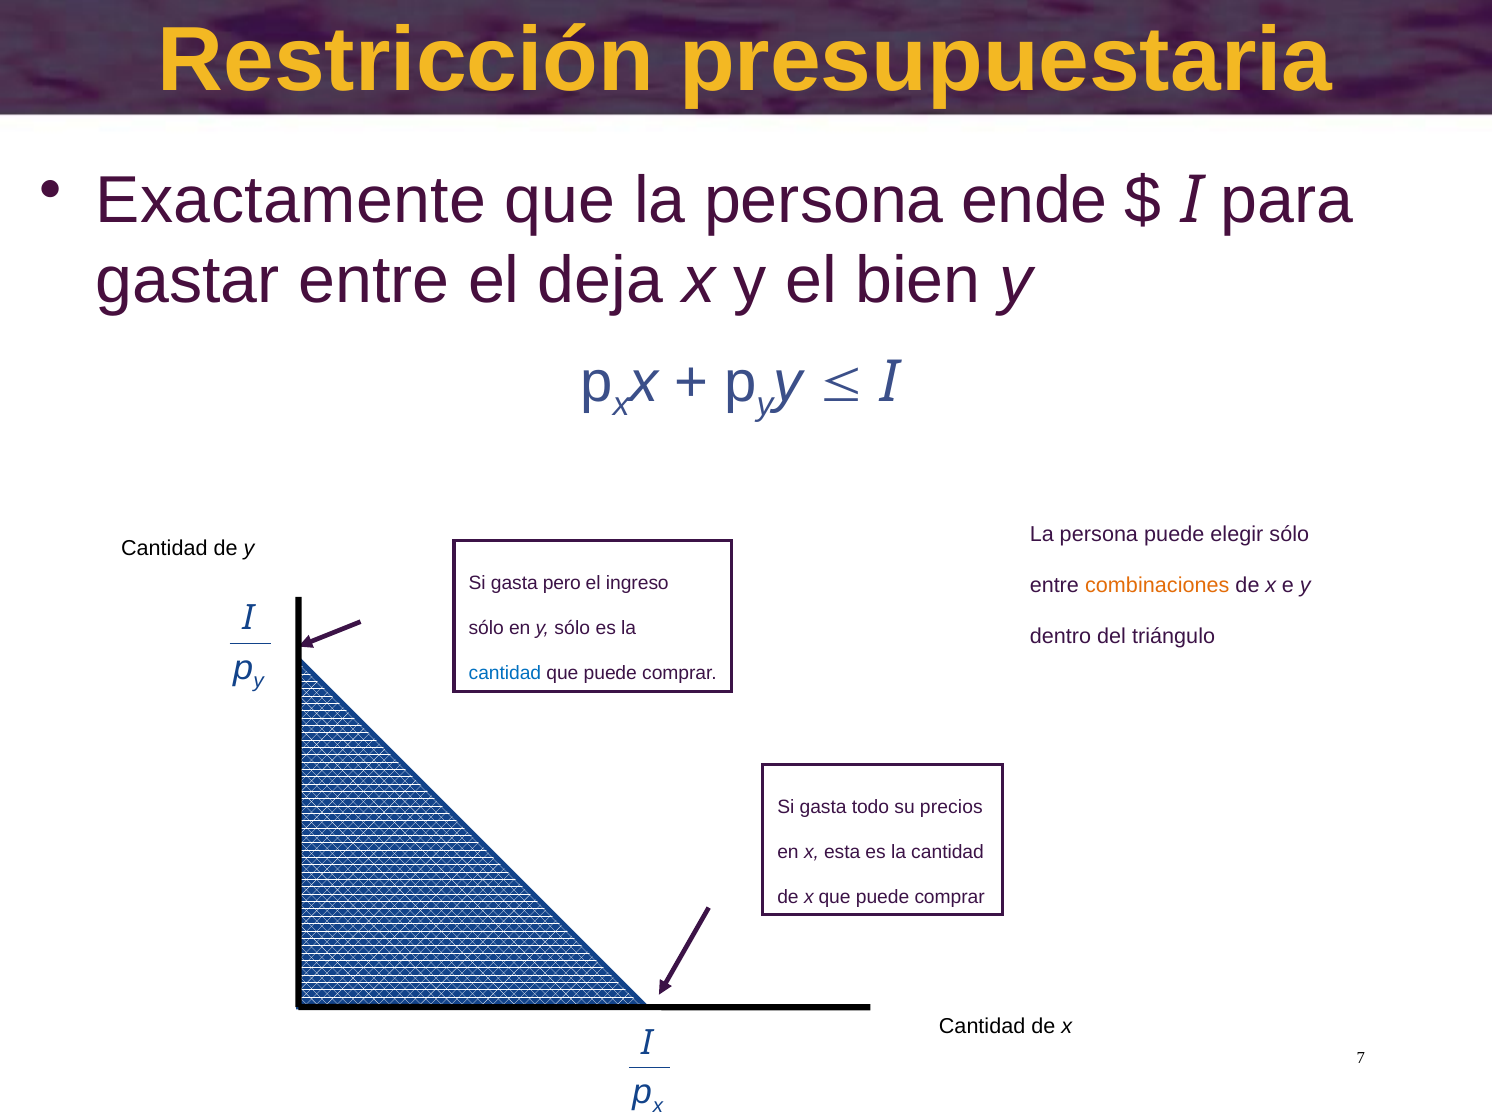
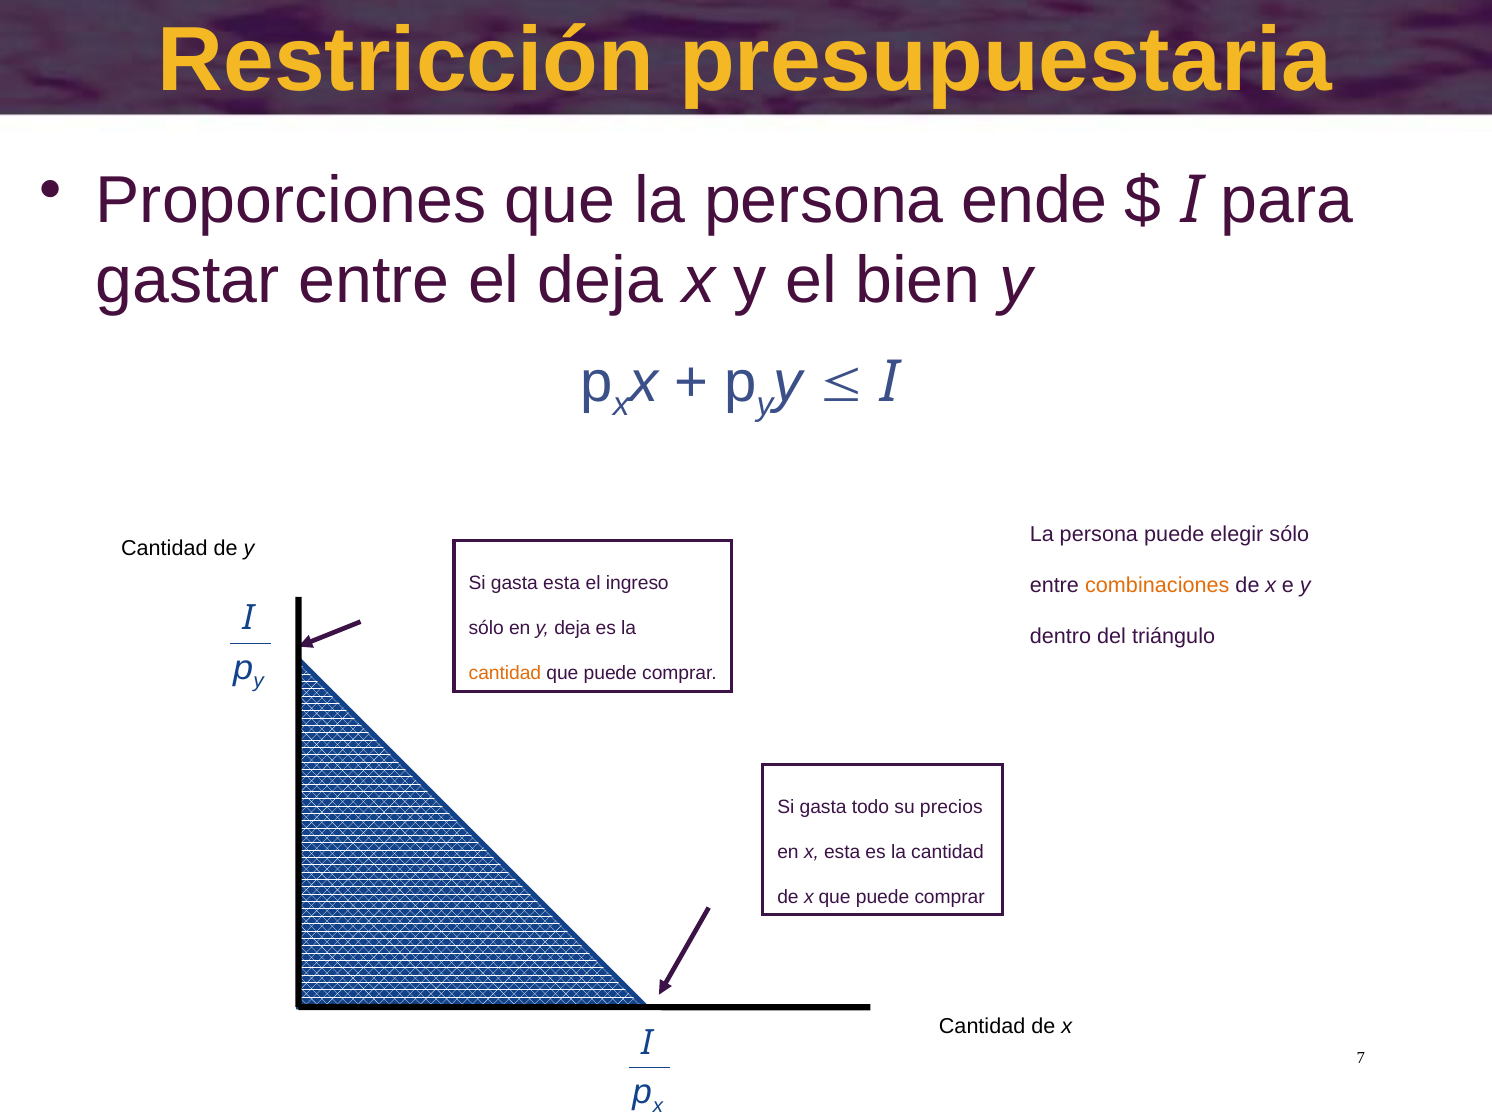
Exactamente: Exactamente -> Proporciones
gasta pero: pero -> esta
y sólo: sólo -> deja
cantidad at (505, 674) colour: blue -> orange
